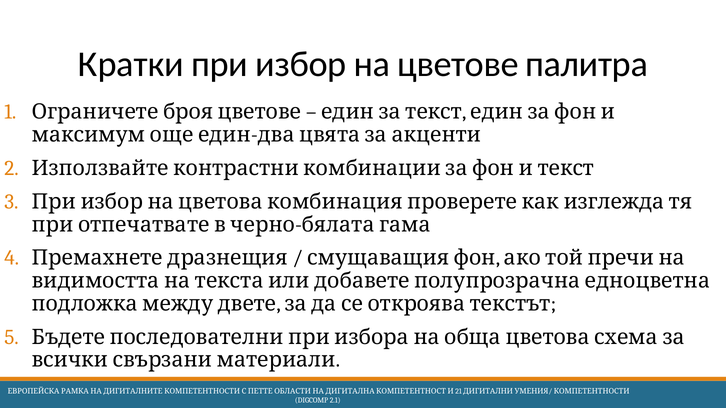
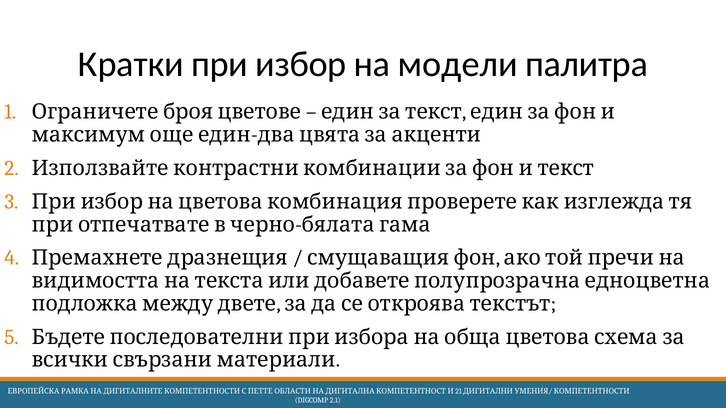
цветове: цветове -> модели
